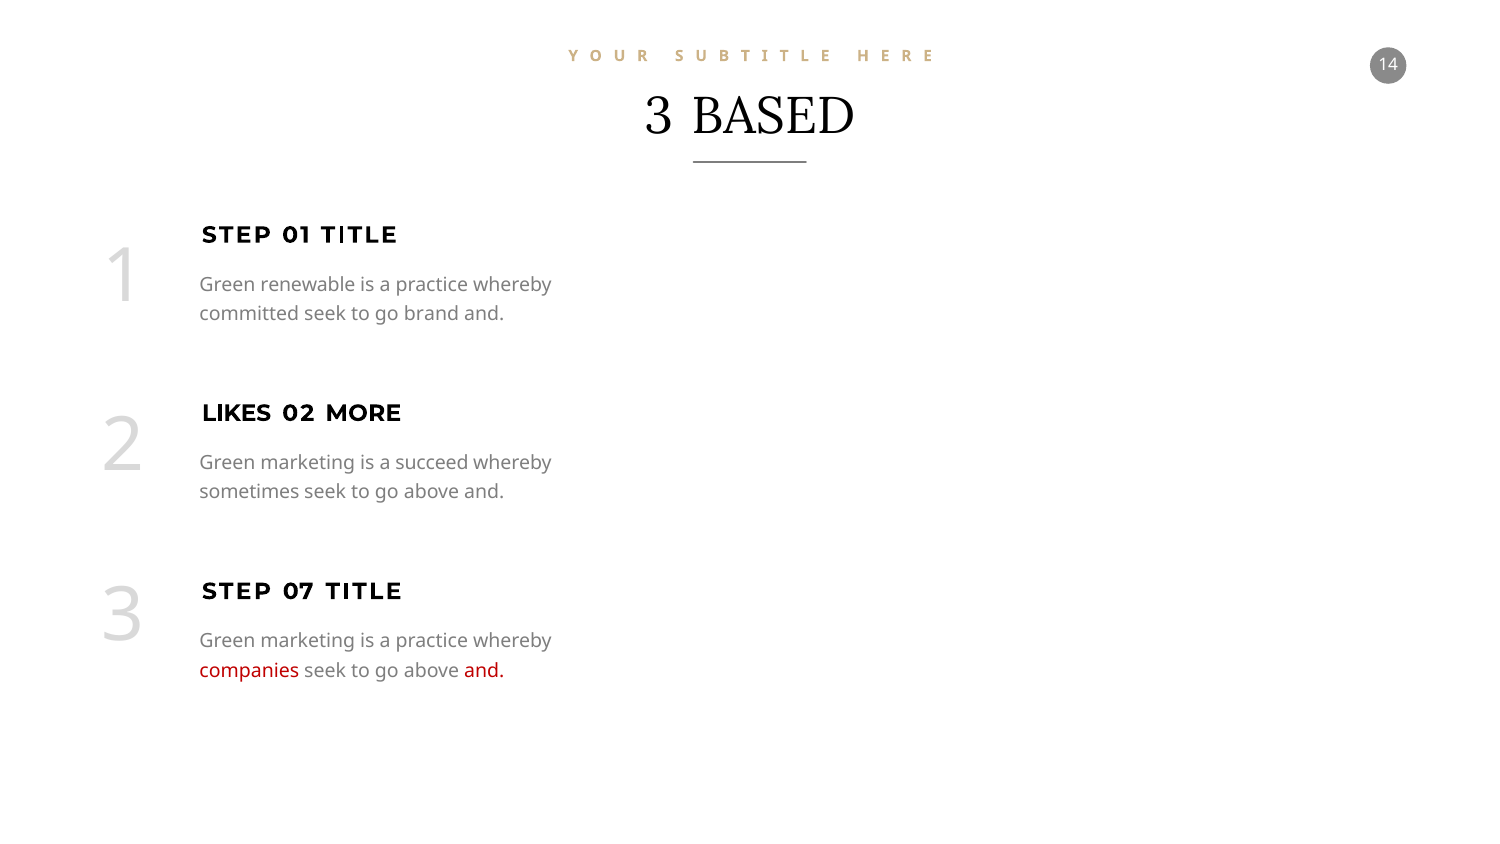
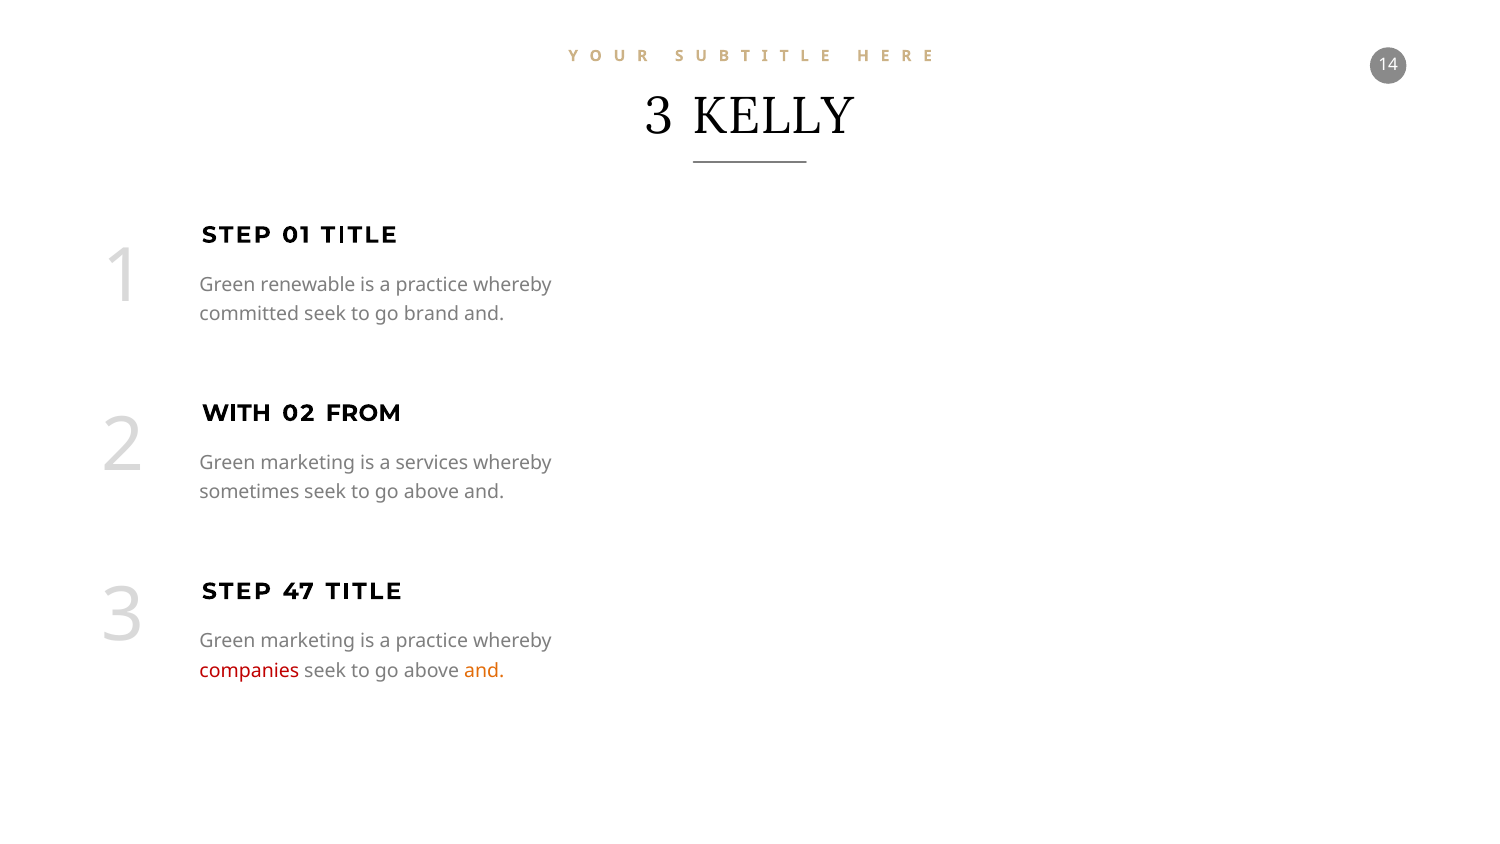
BASED: BASED -> KELLY
LIKES: LIKES -> WITH
MORE: MORE -> FROM
succeed: succeed -> services
07: 07 -> 47
and at (484, 671) colour: red -> orange
